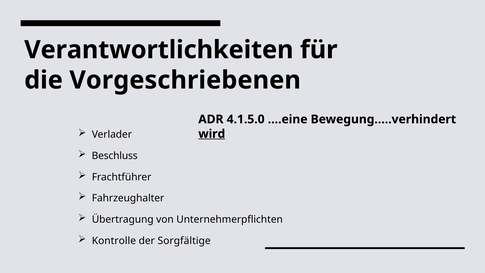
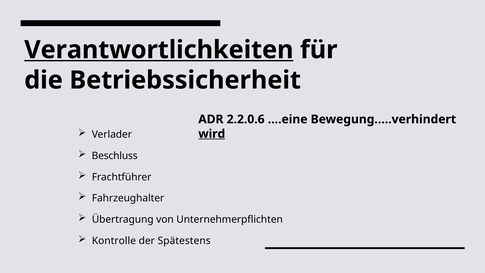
Verantwortlichkeiten underline: none -> present
Vorgeschriebenen: Vorgeschriebenen -> Betriebssicherheit
4.1.5.0: 4.1.5.0 -> 2.2.0.6
Sorgfältige: Sorgfältige -> Spätestens
